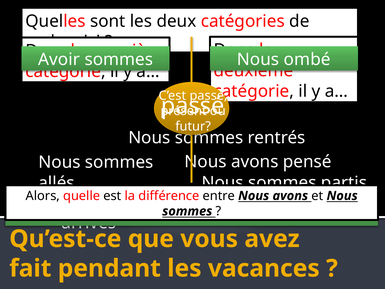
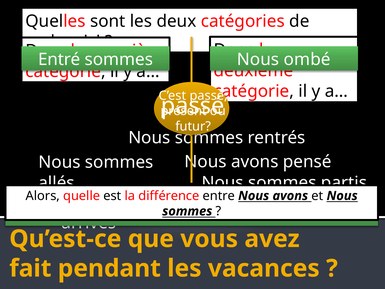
Avoir: Avoir -> Entré
